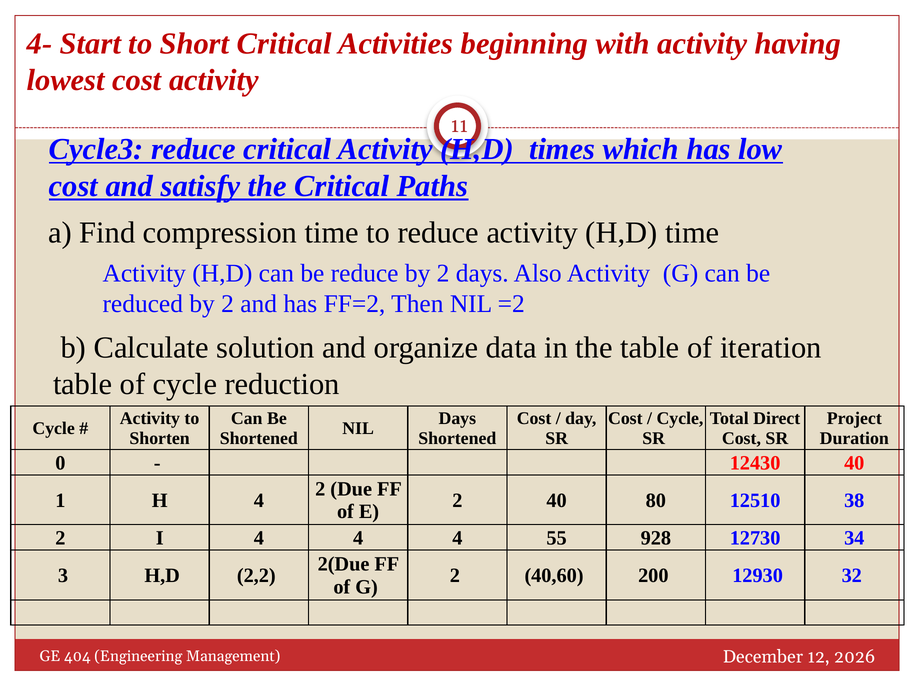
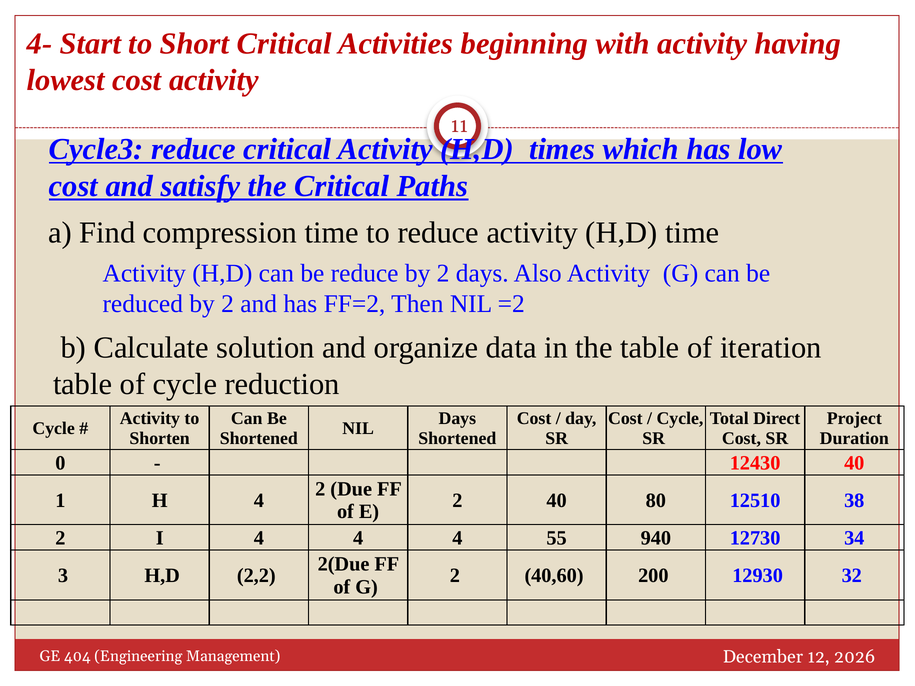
928: 928 -> 940
